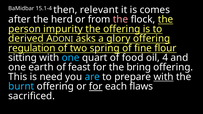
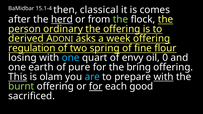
relevant: relevant -> classical
herd underline: none -> present
the at (121, 19) colour: pink -> light green
impurity: impurity -> ordinary
glory: glory -> week
sitting: sitting -> losing
food: food -> envy
4: 4 -> 0
feast: feast -> pure
This underline: none -> present
need: need -> olam
burnt colour: light blue -> light green
flaws: flaws -> good
